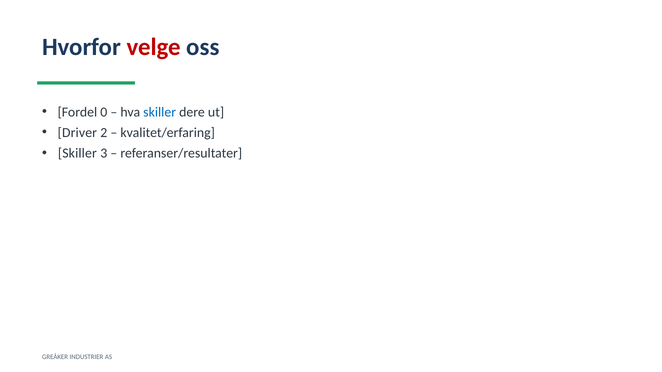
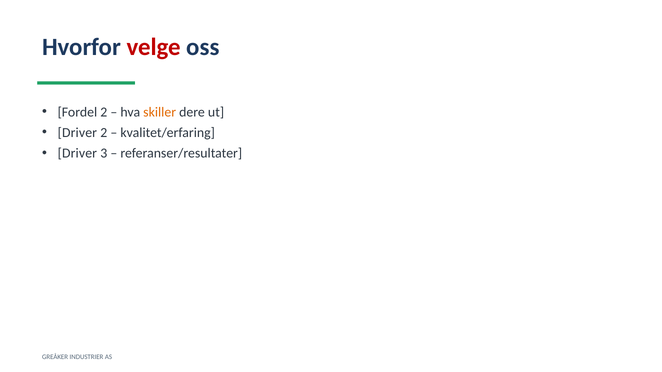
Fordel 0: 0 -> 2
skiller at (160, 112) colour: blue -> orange
Skiller at (77, 154): Skiller -> Driver
